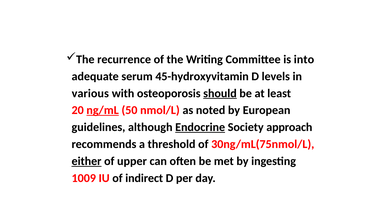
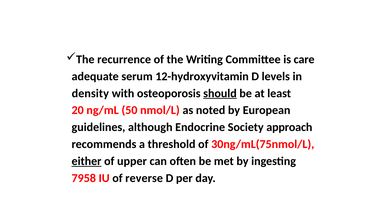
into: into -> care
45-hydroxyvitamin: 45-hydroxyvitamin -> 12-hydroxyvitamin
various: various -> density
ng/mL underline: present -> none
Endocrine underline: present -> none
1009: 1009 -> 7958
indirect: indirect -> reverse
